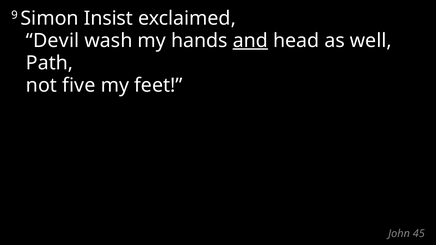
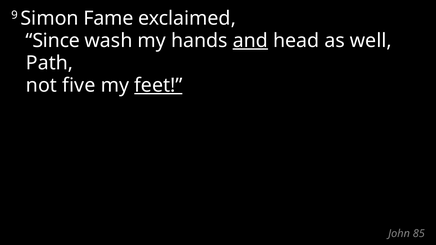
Insist: Insist -> Fame
Devil: Devil -> Since
feet underline: none -> present
45: 45 -> 85
